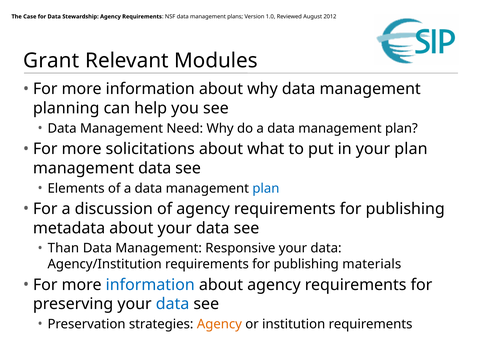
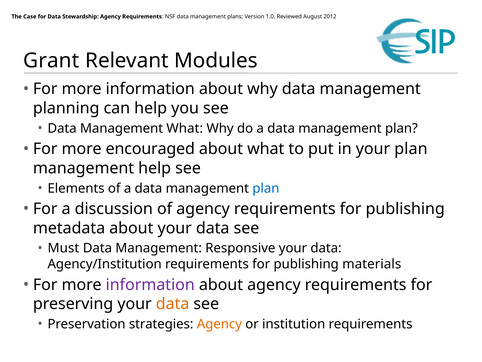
Management Need: Need -> What
solicitations: solicitations -> encouraged
management data: data -> help
Than: Than -> Must
information at (150, 284) colour: blue -> purple
data at (173, 304) colour: blue -> orange
